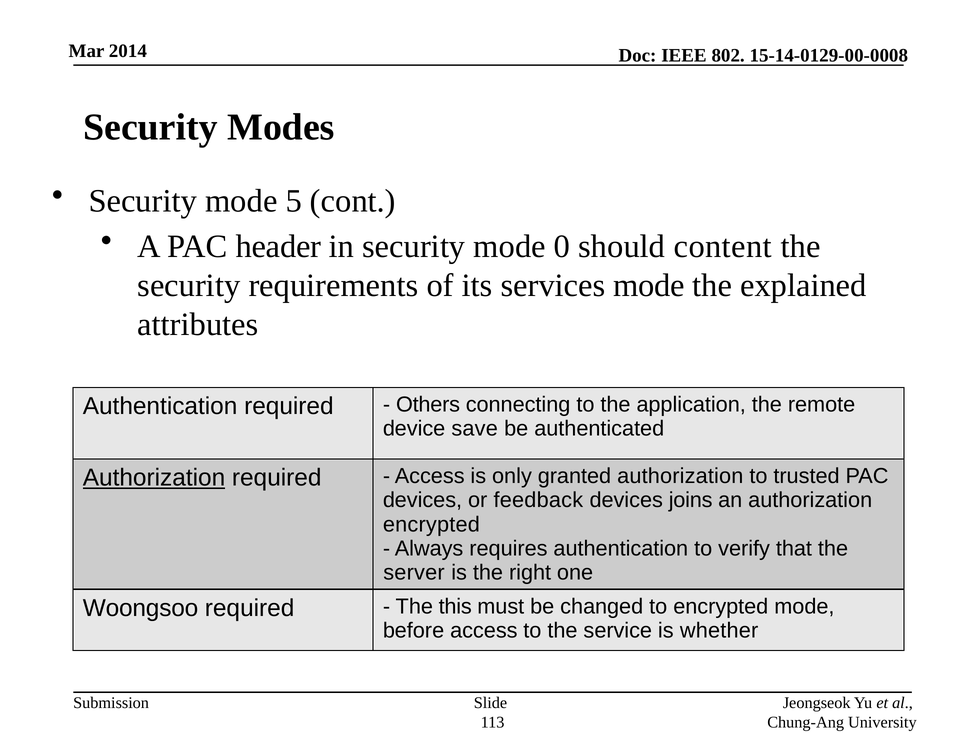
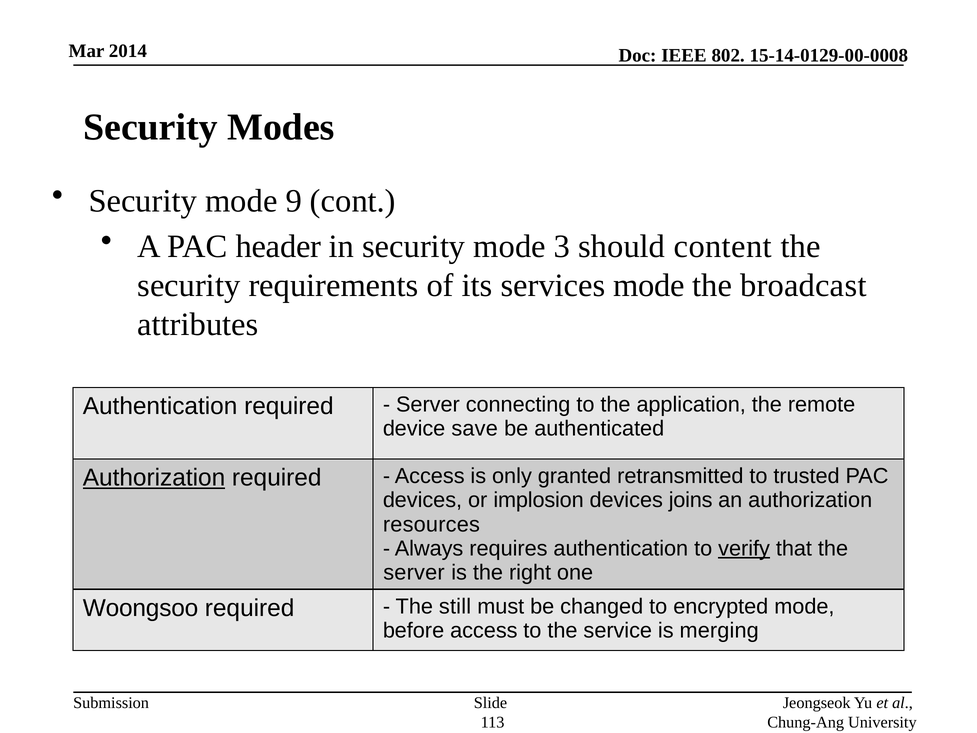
5: 5 -> 9
0: 0 -> 3
explained: explained -> broadcast
Others at (428, 404): Others -> Server
granted authorization: authorization -> retransmitted
feedback: feedback -> implosion
encrypted at (431, 524): encrypted -> resources
verify underline: none -> present
this: this -> still
whether: whether -> merging
